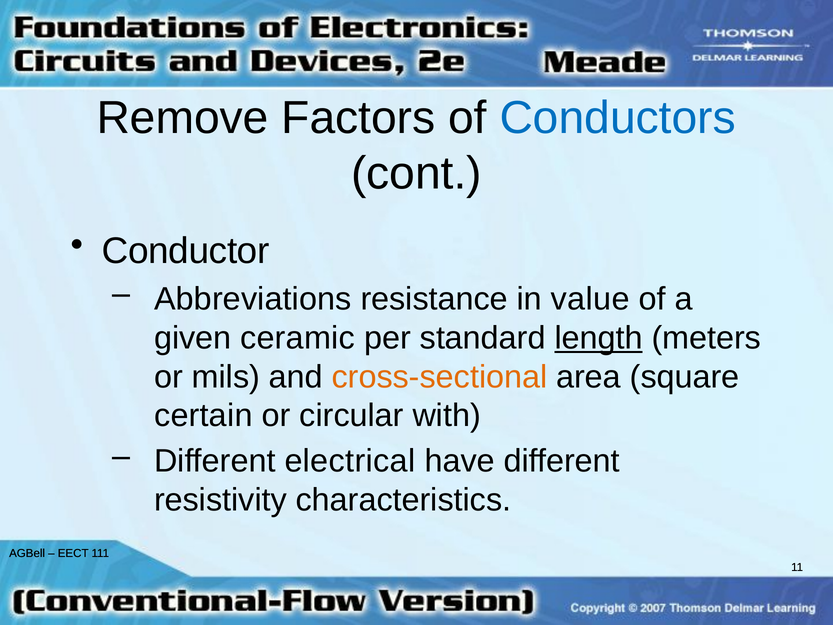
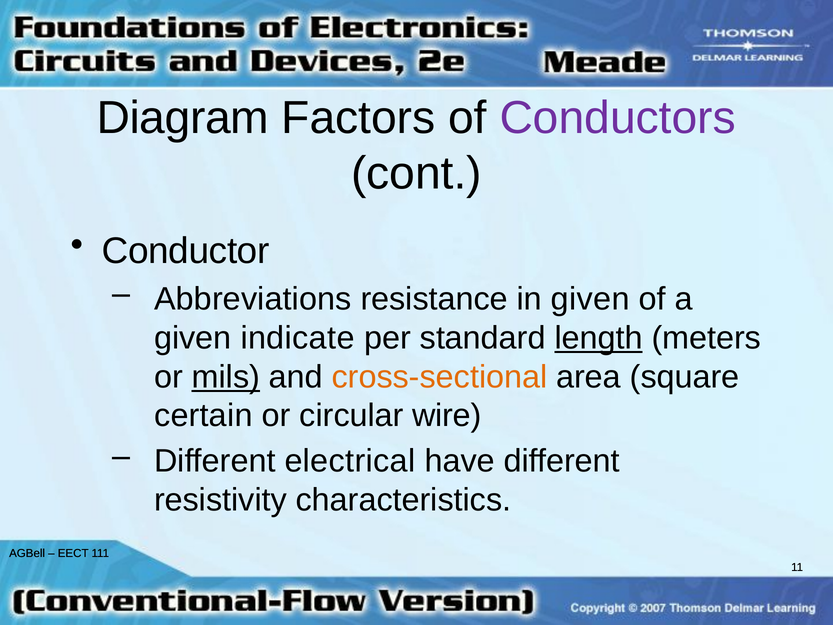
Remove: Remove -> Diagram
Conductors colour: blue -> purple
in value: value -> given
ceramic: ceramic -> indicate
mils underline: none -> present
with: with -> wire
